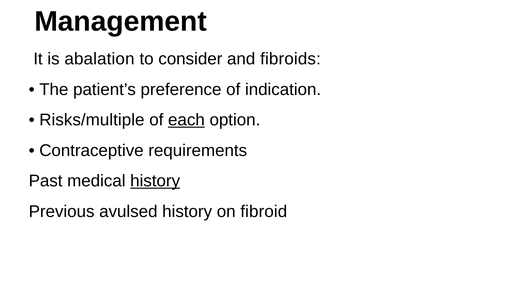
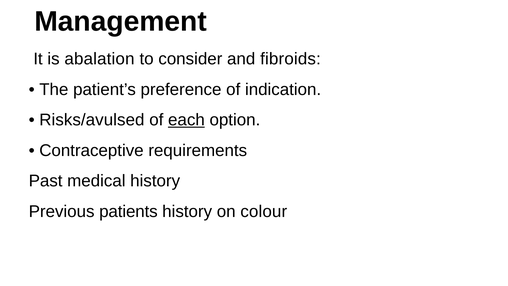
Risks/multiple: Risks/multiple -> Risks/avulsed
history at (155, 181) underline: present -> none
avulsed: avulsed -> patients
fibroid: fibroid -> colour
